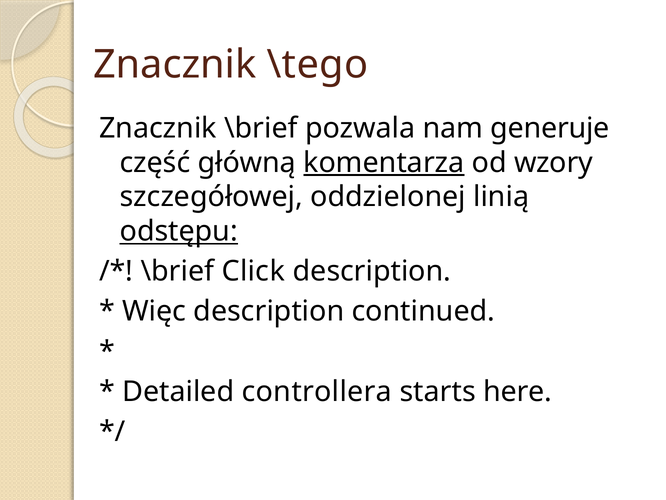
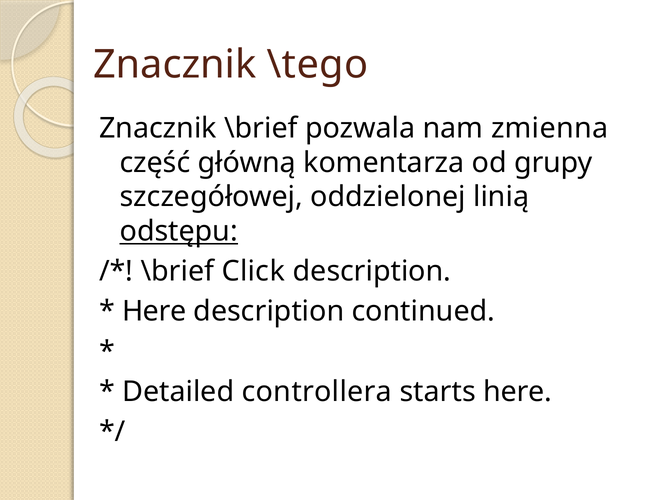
generuje: generuje -> zmienna
komentarza underline: present -> none
wzory: wzory -> grupy
Więc at (154, 311): Więc -> Here
